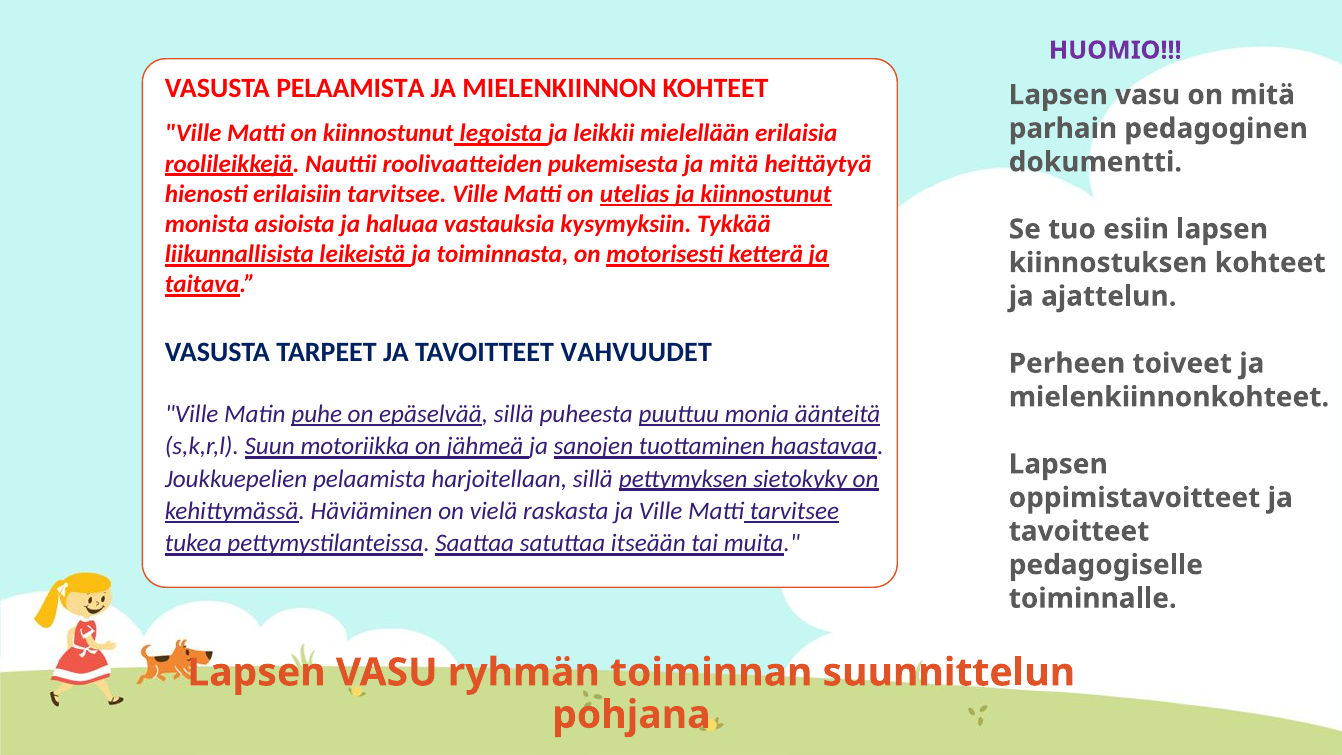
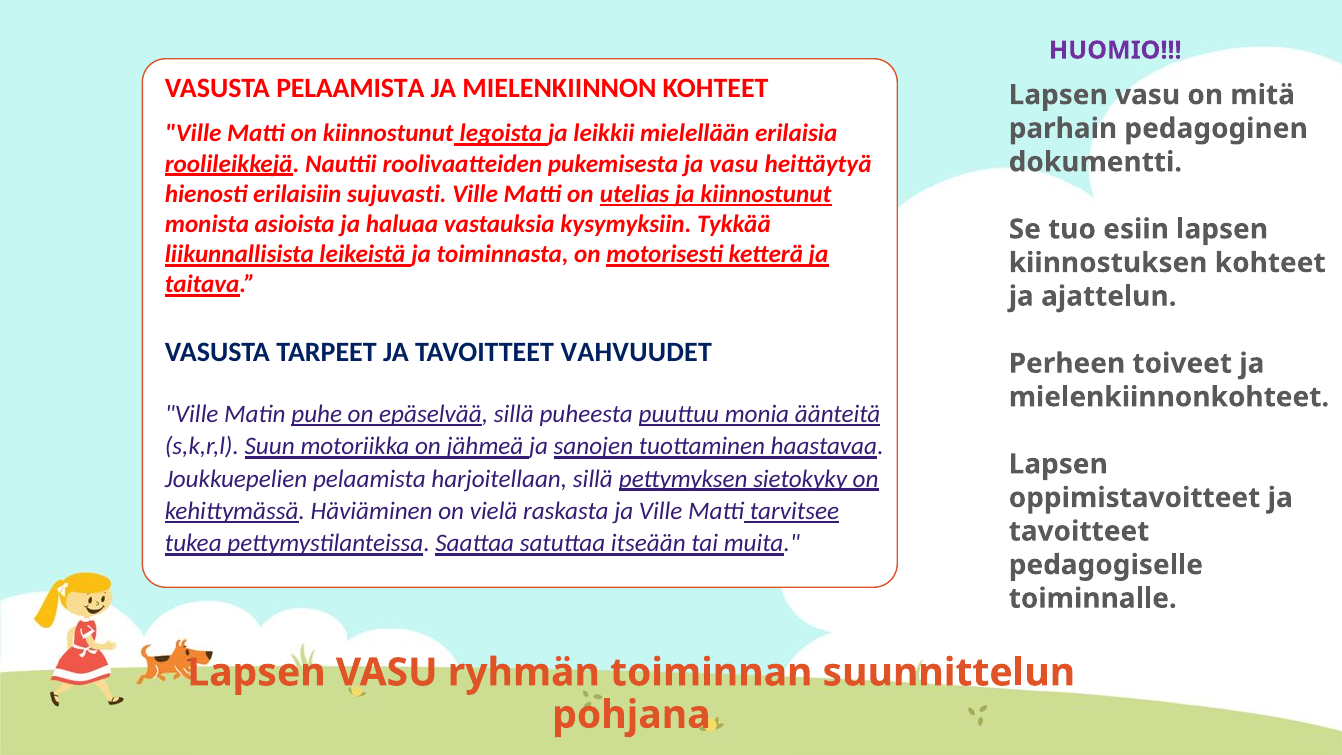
ja mitä: mitä -> vasu
erilaisiin tarvitsee: tarvitsee -> sujuvasti
